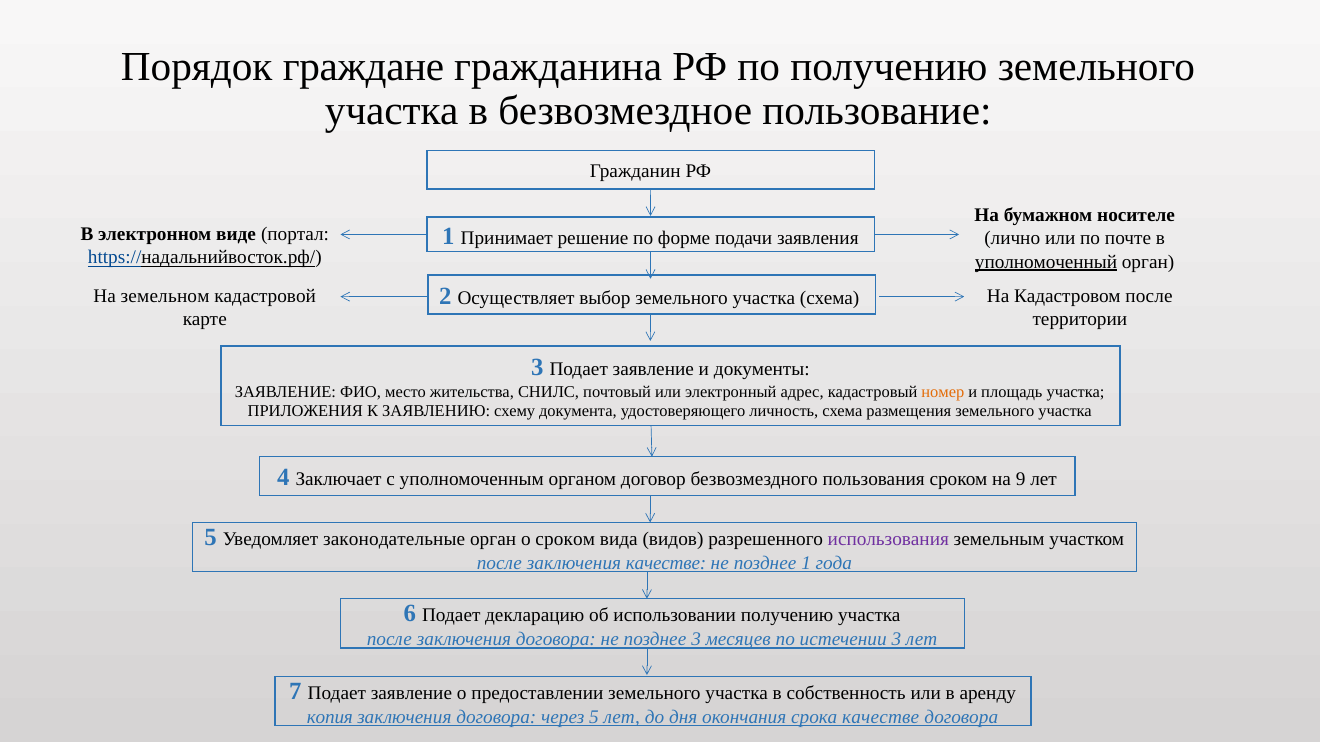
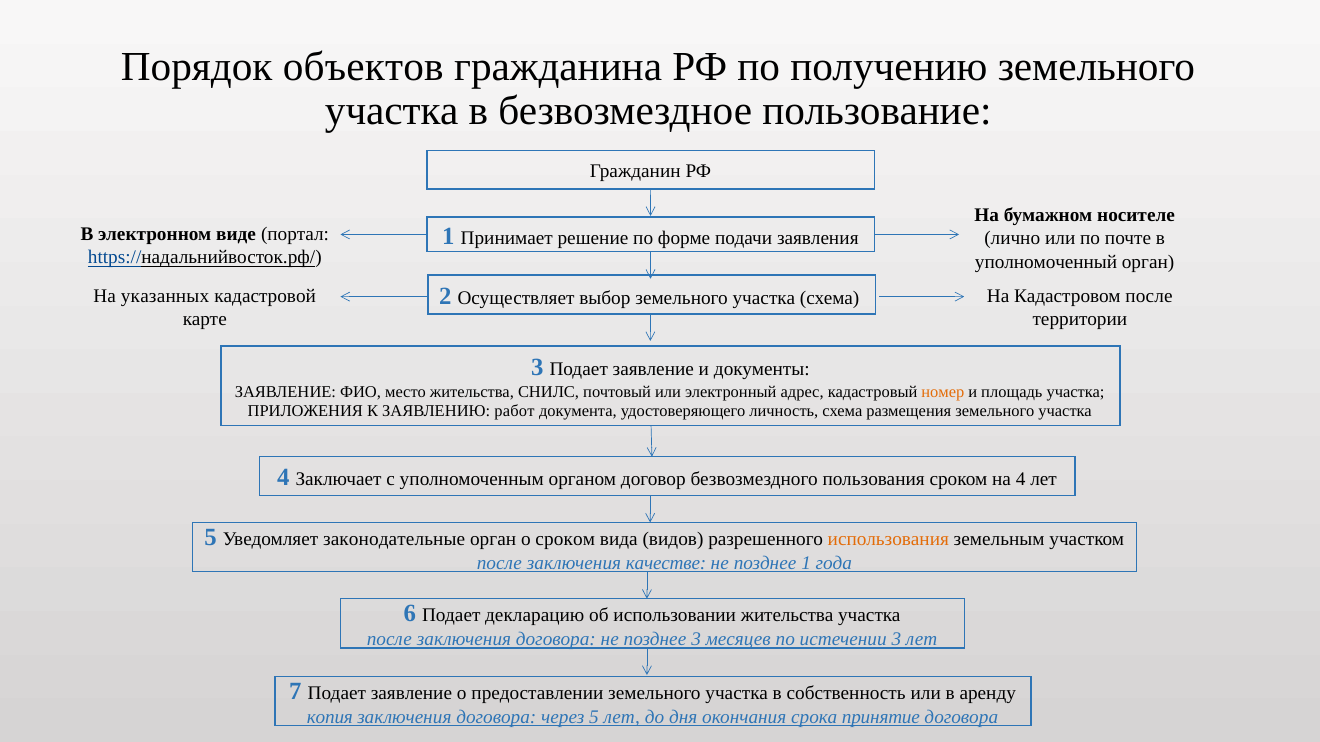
граждане: граждане -> объектов
уполномоченный underline: present -> none
земельном: земельном -> указанных
схему: схему -> работ
на 9: 9 -> 4
использования colour: purple -> orange
использовании получению: получению -> жительства
срока качестве: качестве -> принятие
